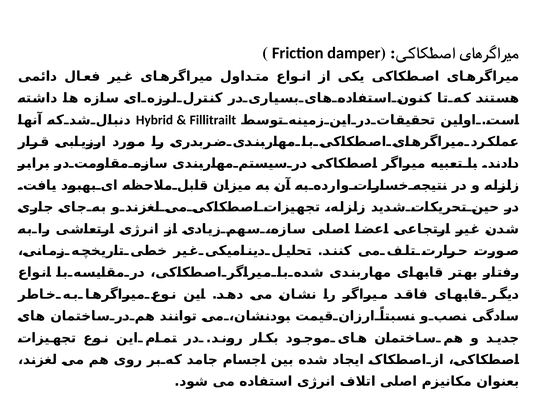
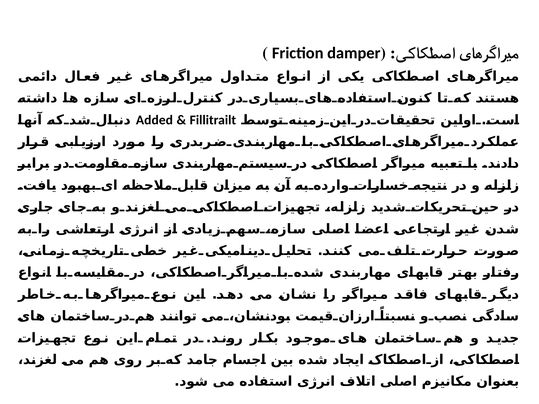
Hybrid: Hybrid -> Added
